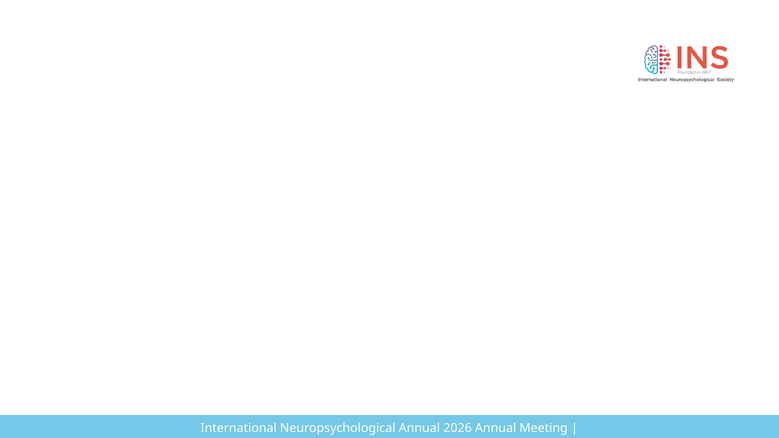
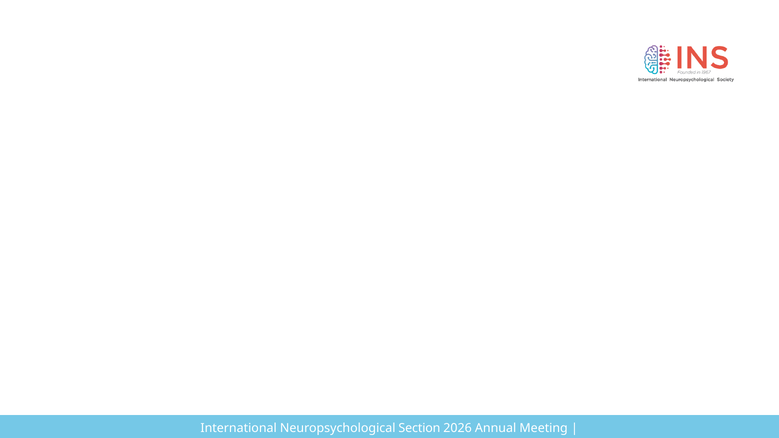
Neuropsychological Annual: Annual -> Section
